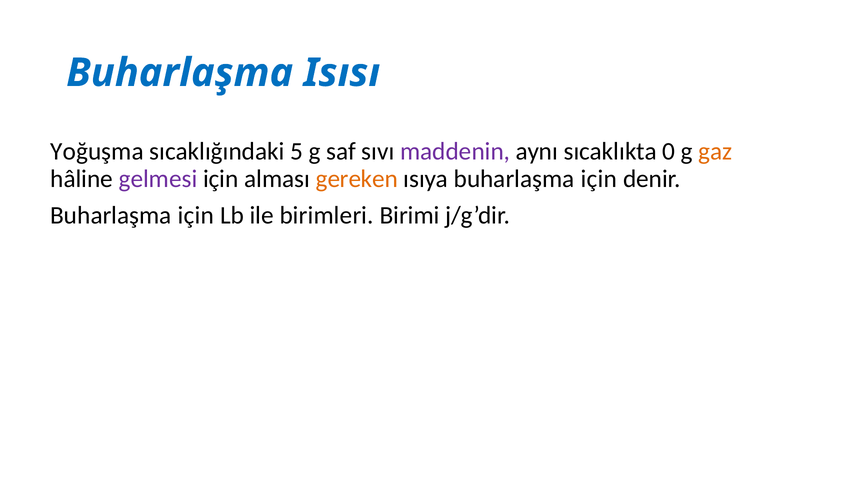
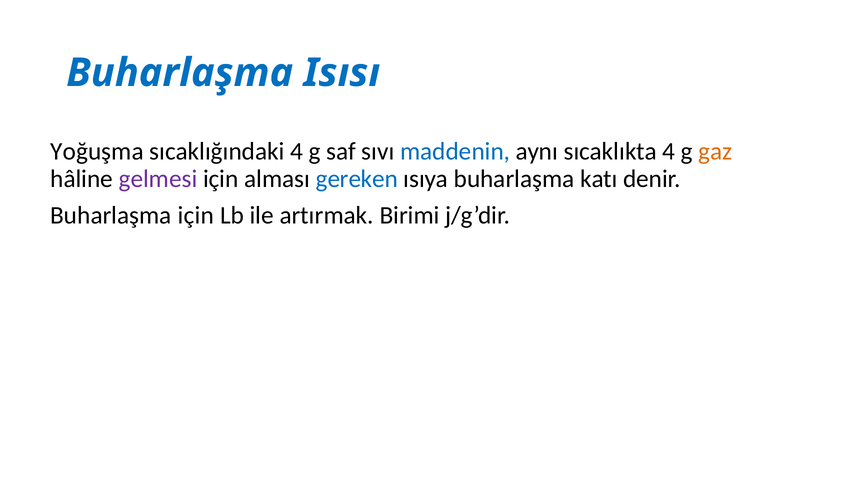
sıcaklığındaki 5: 5 -> 4
maddenin colour: purple -> blue
sıcaklıkta 0: 0 -> 4
gereken colour: orange -> blue
ısıya buharlaşma için: için -> katı
birimleri: birimleri -> artırmak
